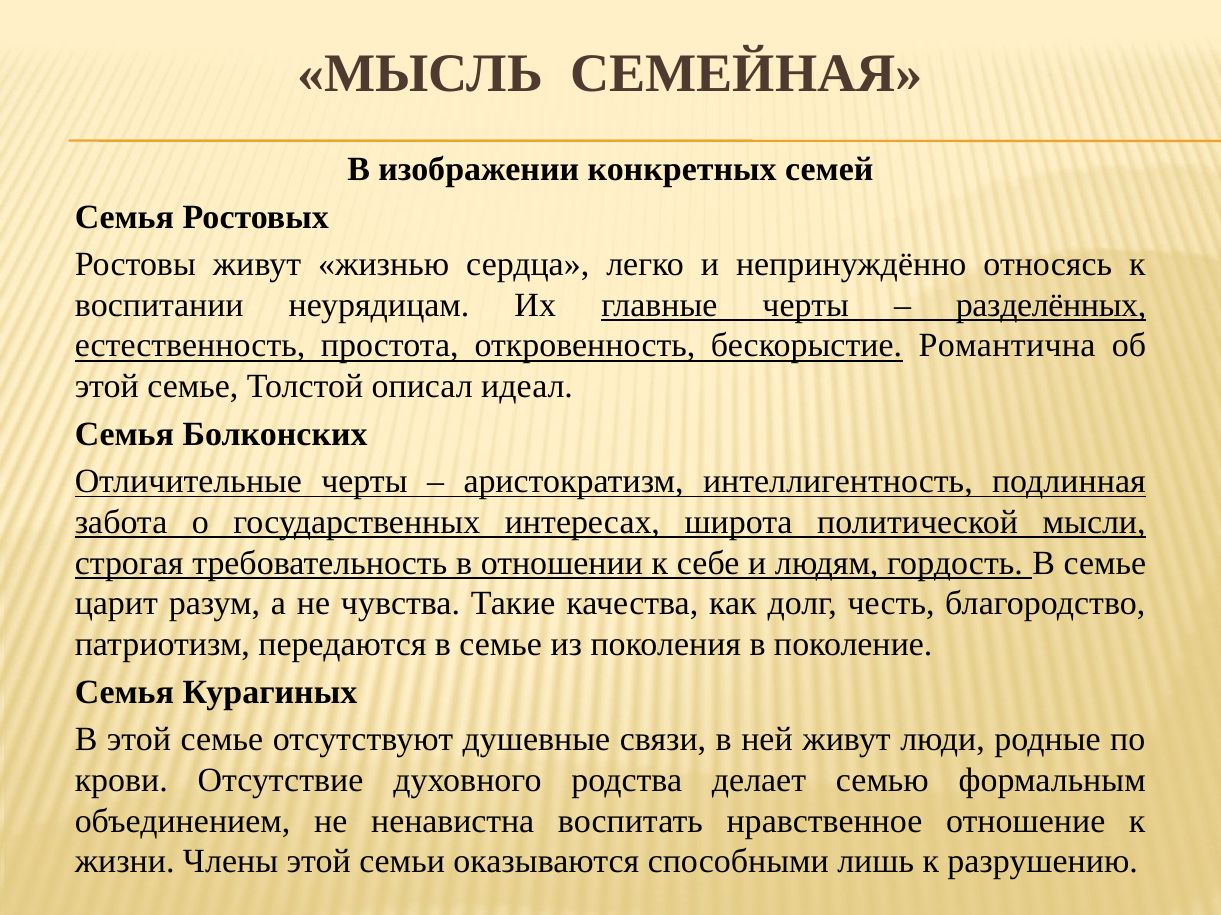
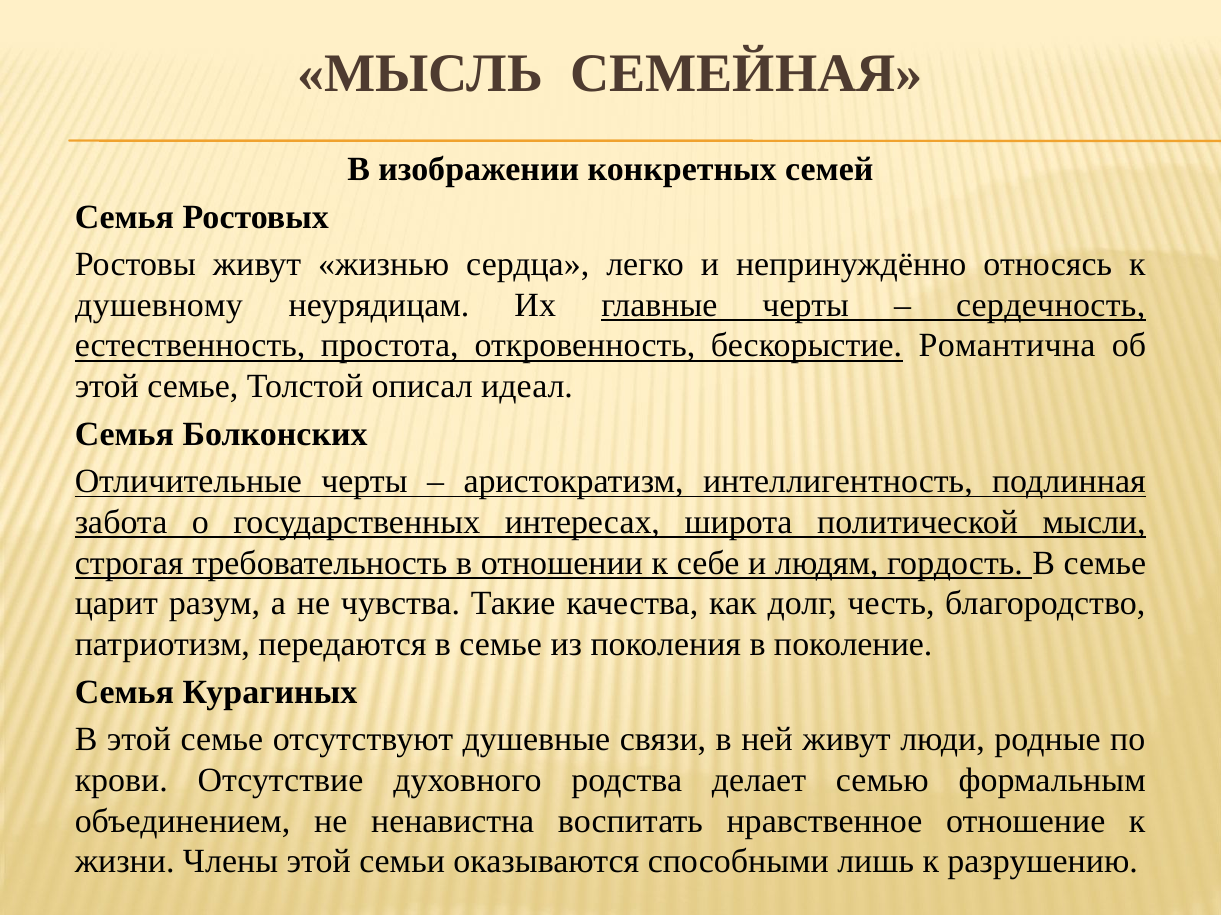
воспитании: воспитании -> душевному
разделённых: разделённых -> сердечность
